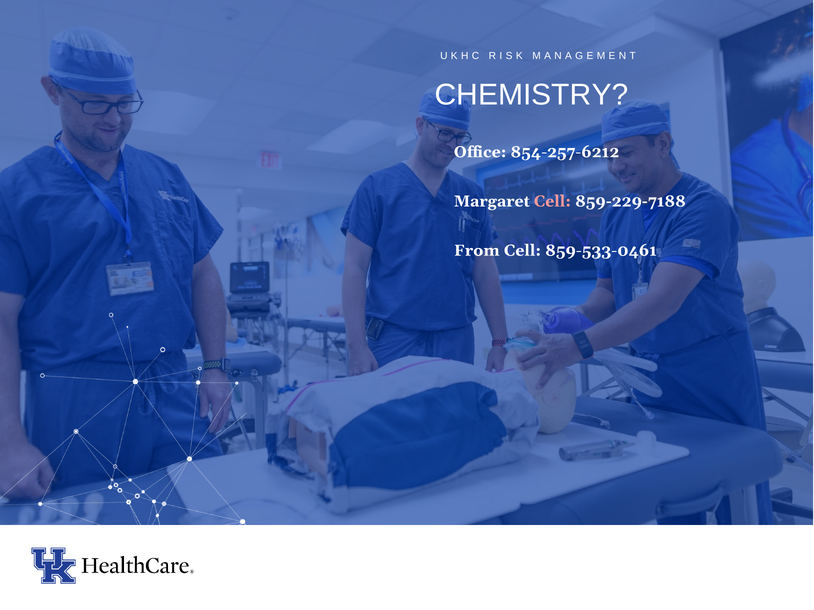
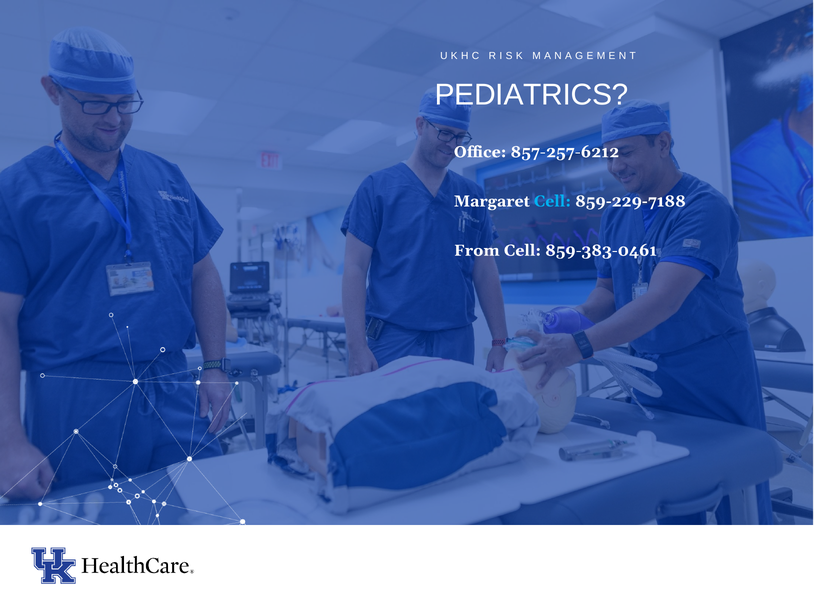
CHEMISTRY: CHEMISTRY -> PEDIATRICS
854-257-6212: 854-257-6212 -> 857-257-6212
Cell at (553, 201) colour: pink -> light blue
859-533-0461: 859-533-0461 -> 859-383-0461
